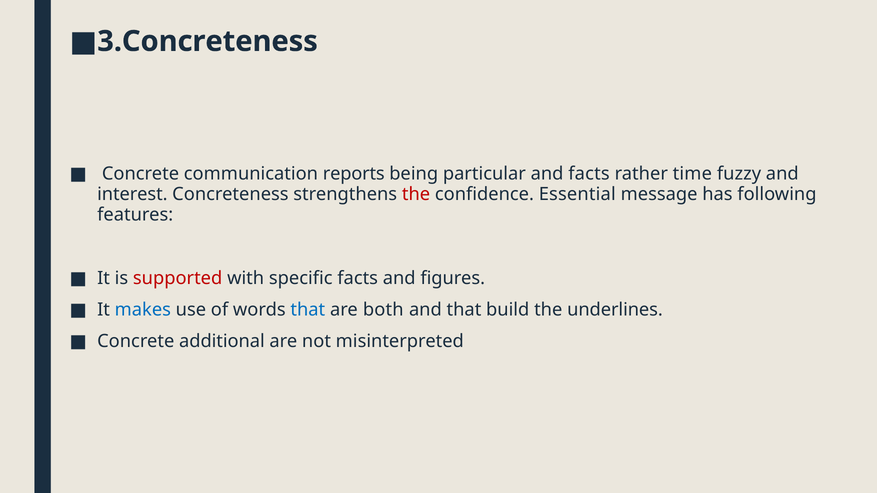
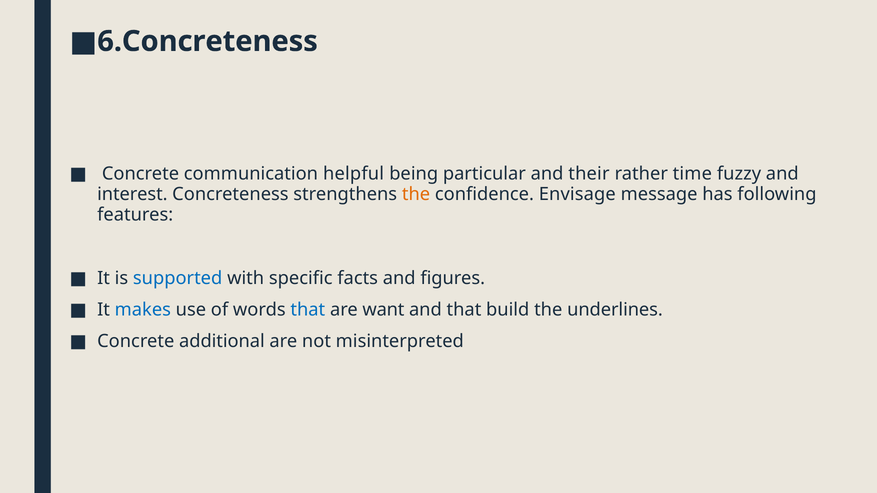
3.Concreteness: 3.Concreteness -> 6.Concreteness
reports: reports -> helpful
and facts: facts -> their
the at (416, 194) colour: red -> orange
Essential: Essential -> Envisage
supported colour: red -> blue
both: both -> want
